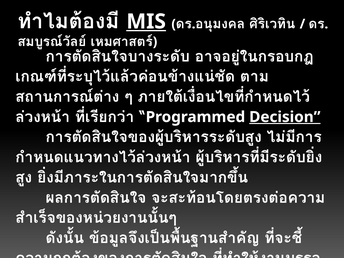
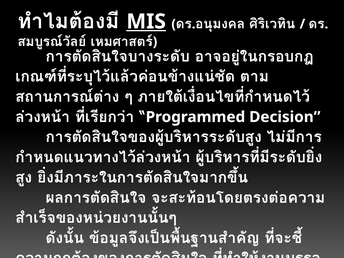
Decision underline: present -> none
